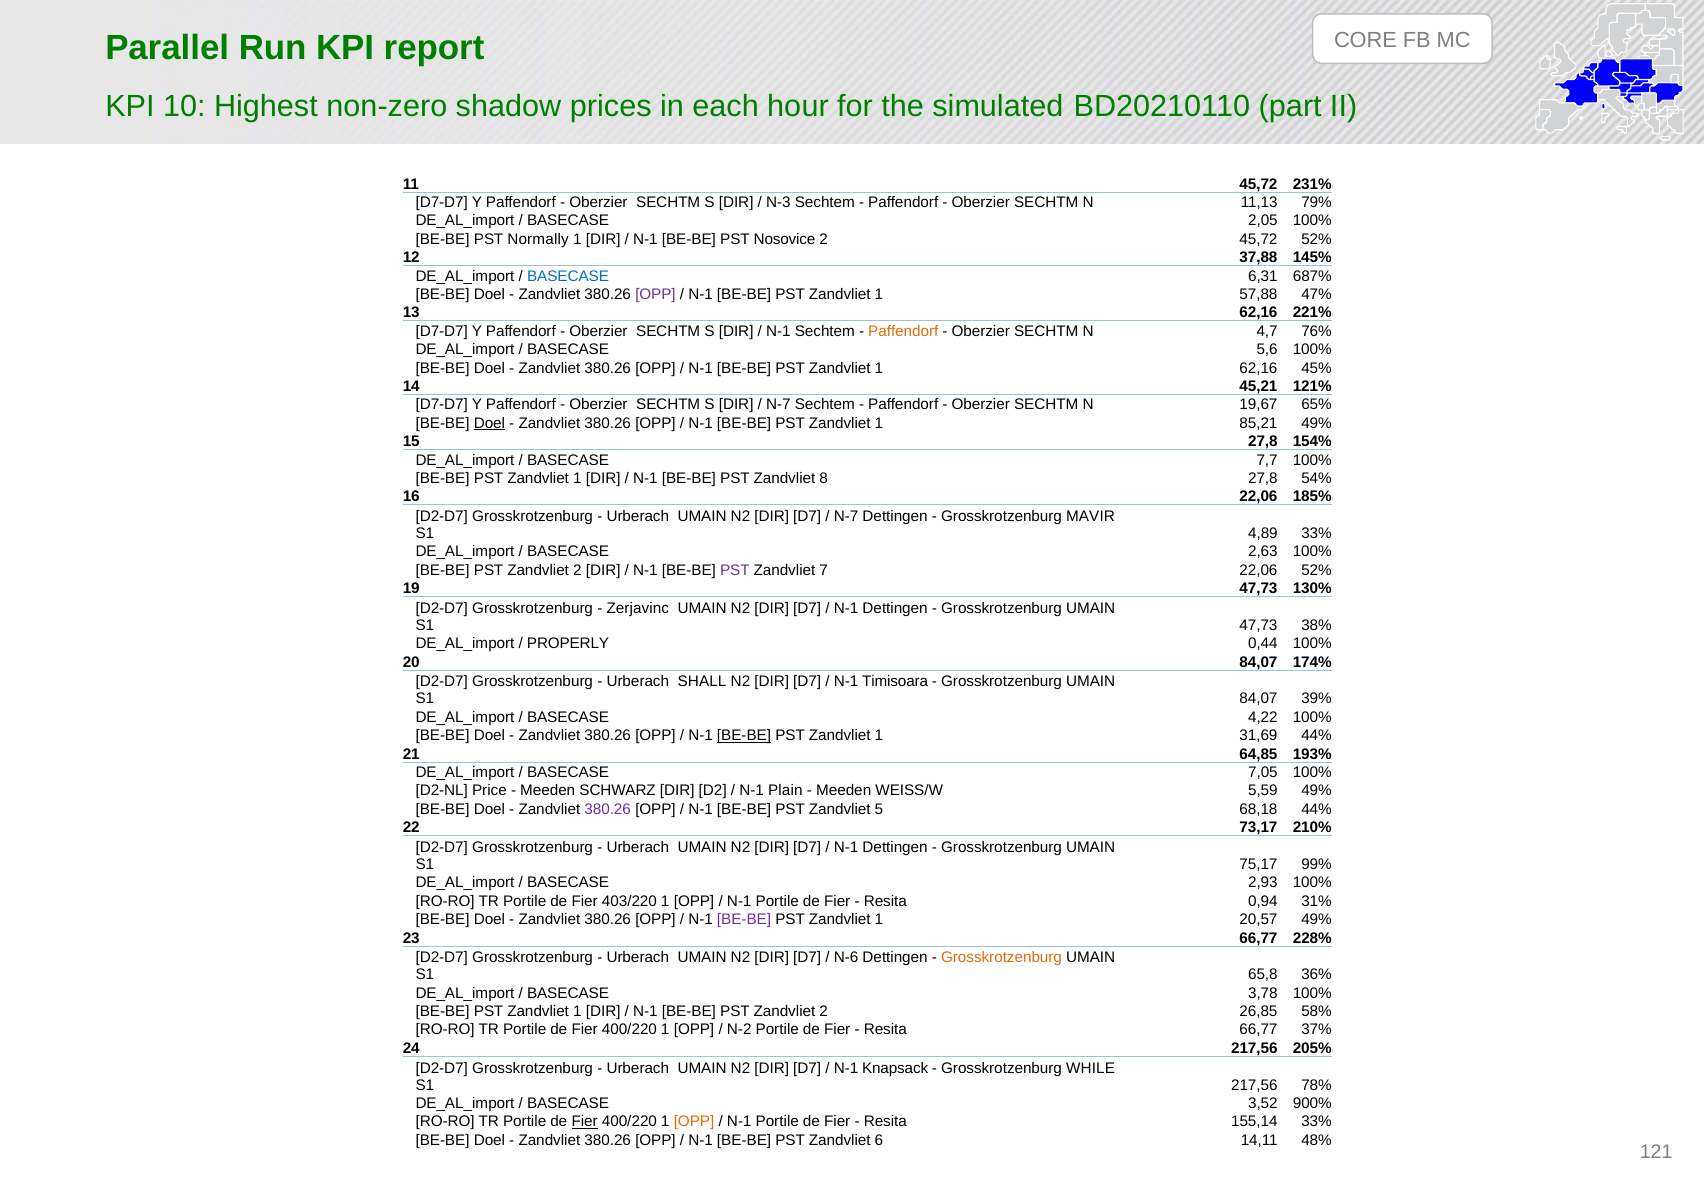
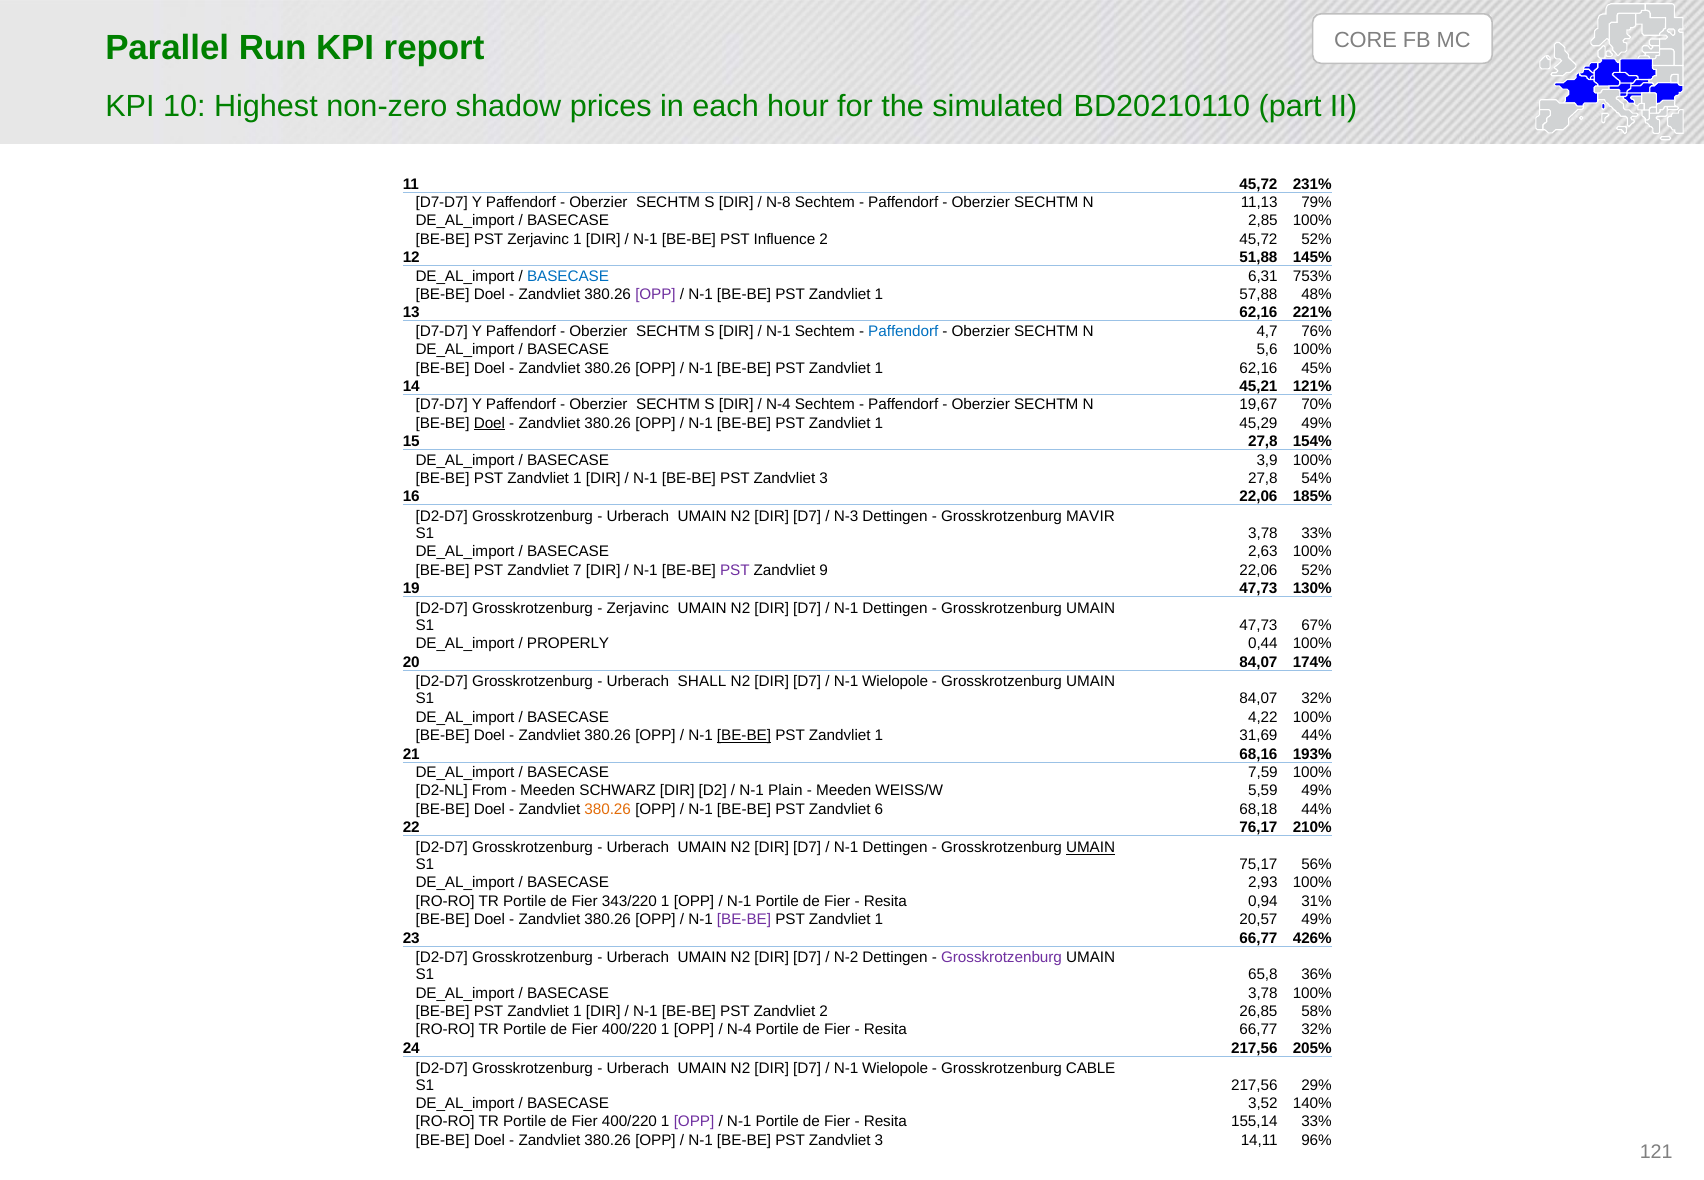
N-3: N-3 -> N-8
2,05: 2,05 -> 2,85
PST Normally: Normally -> Zerjavinc
Nosovice: Nosovice -> Influence
37,88: 37,88 -> 51,88
687%: 687% -> 753%
47%: 47% -> 48%
Paffendorf at (903, 331) colour: orange -> blue
N-7 at (778, 405): N-7 -> N-4
65%: 65% -> 70%
85,21: 85,21 -> 45,29
7,7: 7,7 -> 3,9
8 at (824, 478): 8 -> 3
N-7 at (846, 516): N-7 -> N-3
S1 4,89: 4,89 -> 3,78
2 at (577, 570): 2 -> 7
7: 7 -> 9
38%: 38% -> 67%
Timisoara at (895, 682): Timisoara -> Wielopole
84,07 39%: 39% -> 32%
64,85: 64,85 -> 68,16
7,05: 7,05 -> 7,59
Price: Price -> From
380.26 at (608, 809) colour: purple -> orange
5: 5 -> 6
73,17: 73,17 -> 76,17
UMAIN at (1091, 847) underline: none -> present
99%: 99% -> 56%
403/220: 403/220 -> 343/220
228%: 228% -> 426%
N-6: N-6 -> N-2
Grosskrotzenburg at (1002, 957) colour: orange -> purple
N-2 at (739, 1030): N-2 -> N-4
66,77 37%: 37% -> 32%
Knapsack at (895, 1068): Knapsack -> Wielopole
WHILE: WHILE -> CABLE
78%: 78% -> 29%
900%: 900% -> 140%
Fier at (585, 1122) underline: present -> none
OPP at (694, 1122) colour: orange -> purple
6 at (879, 1140): 6 -> 3
48%: 48% -> 96%
